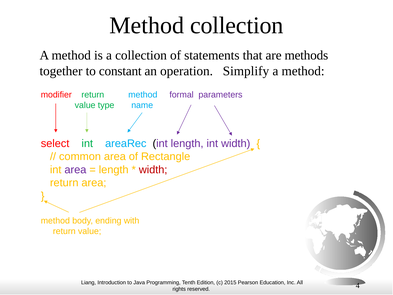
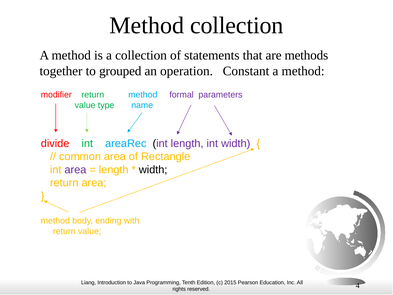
constant: constant -> grouped
Simplify: Simplify -> Constant
select: select -> divide
width at (153, 170) colour: red -> black
